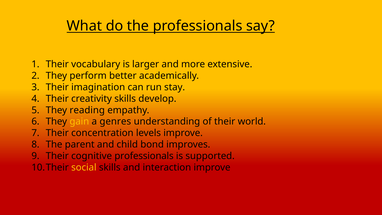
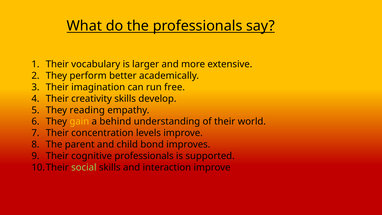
stay: stay -> free
genres: genres -> behind
social colour: yellow -> light green
